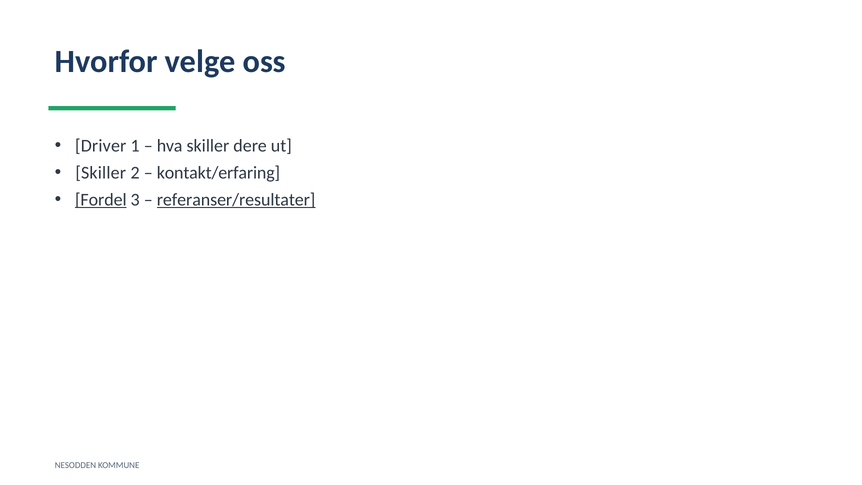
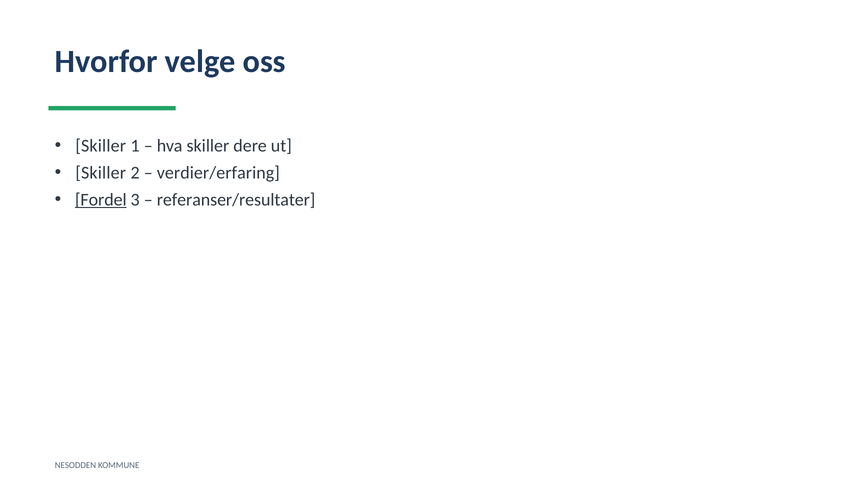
Driver at (101, 146): Driver -> Skiller
kontakt/erfaring: kontakt/erfaring -> verdier/erfaring
referanser/resultater underline: present -> none
